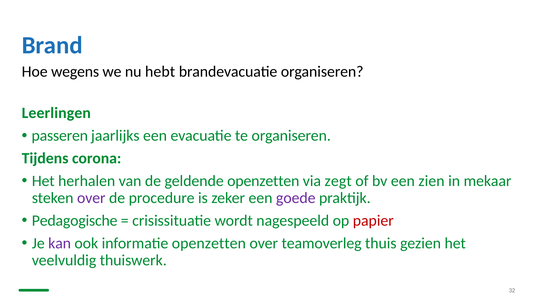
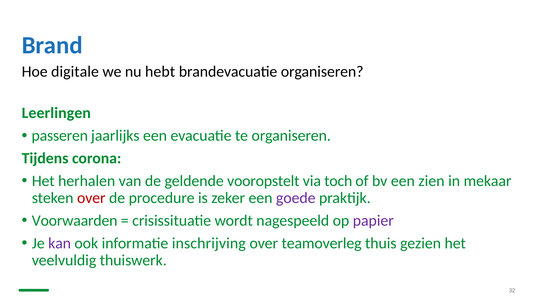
wegens: wegens -> digitale
geldende openzetten: openzetten -> vooropstelt
zegt: zegt -> toch
over at (91, 198) colour: purple -> red
Pedagogische: Pedagogische -> Voorwaarden
papier colour: red -> purple
informatie openzetten: openzetten -> inschrijving
